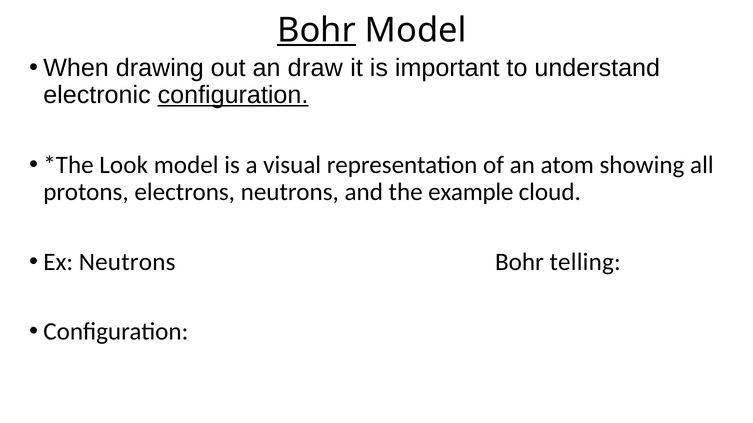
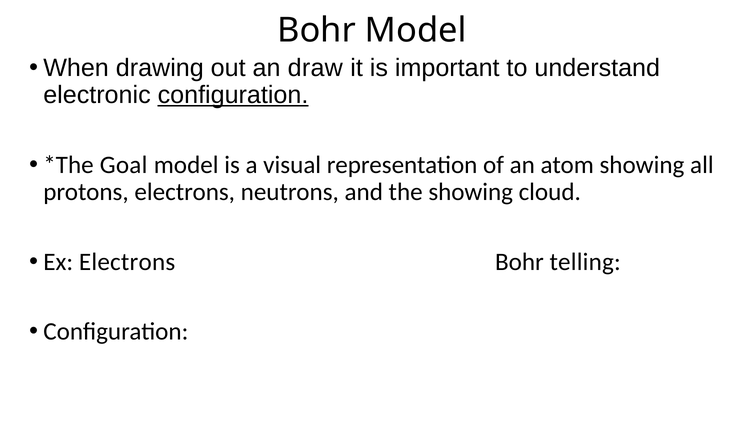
Bohr at (317, 30) underline: present -> none
Look: Look -> Goal
the example: example -> showing
Ex Neutrons: Neutrons -> Electrons
